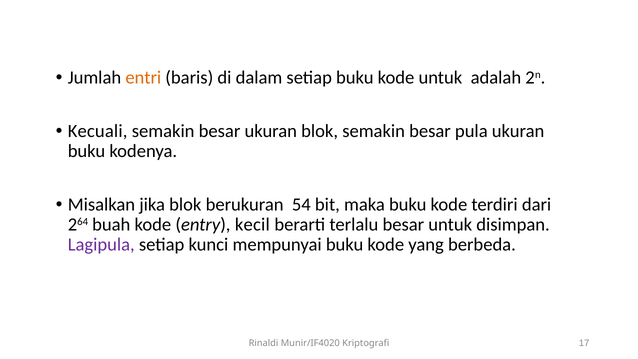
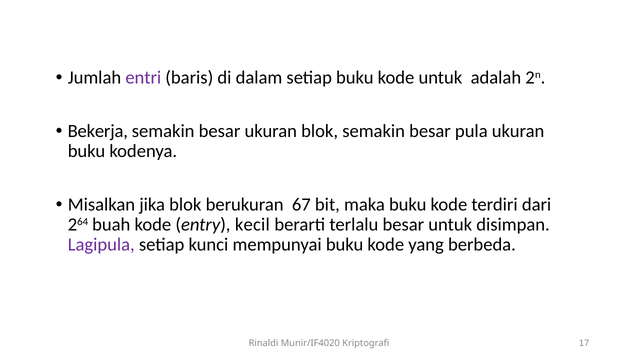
entri colour: orange -> purple
Kecuali: Kecuali -> Bekerja
54: 54 -> 67
